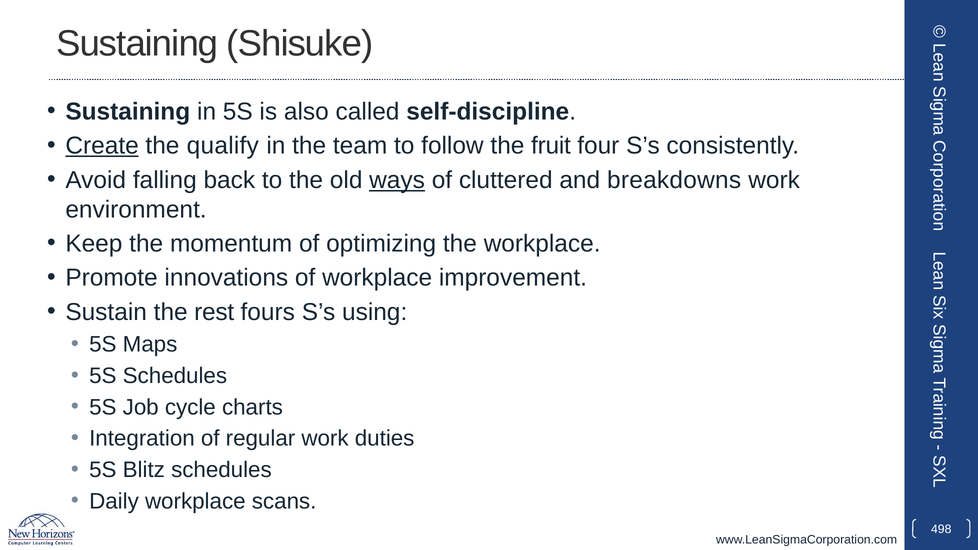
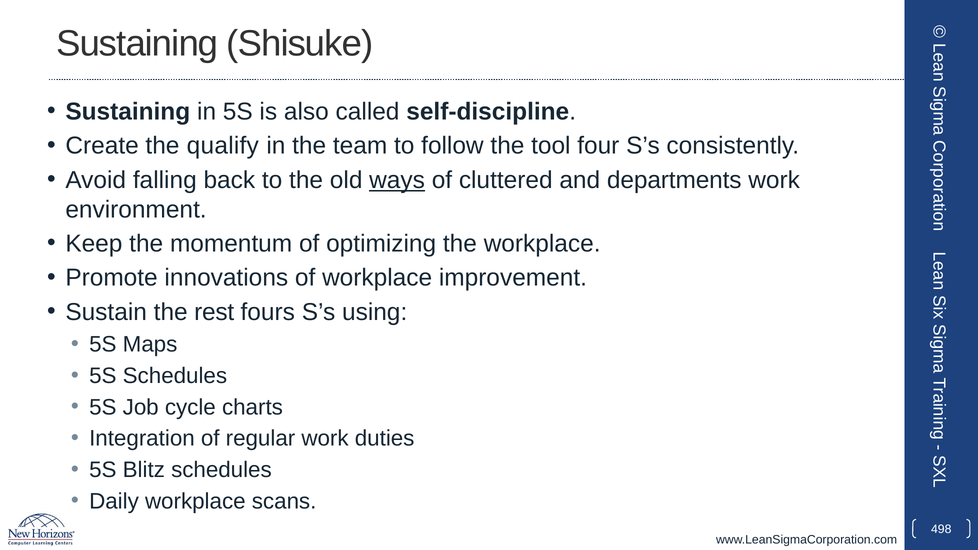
Create underline: present -> none
fruit: fruit -> tool
breakdowns: breakdowns -> departments
